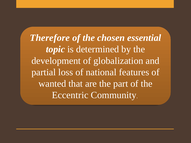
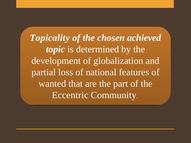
Therefore: Therefore -> Topicality
essential: essential -> achieved
